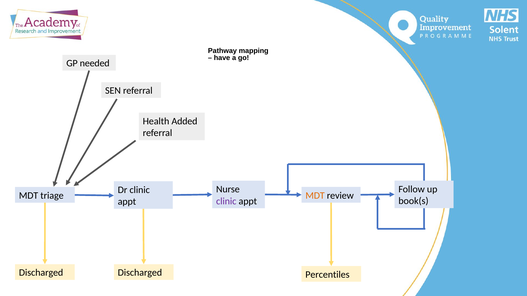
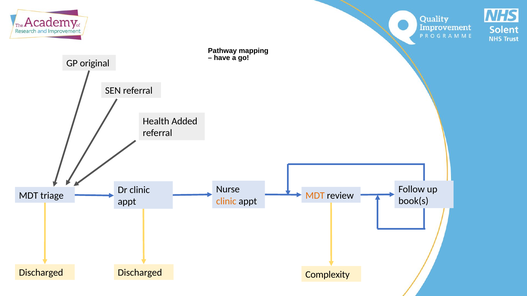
needed: needed -> original
clinic at (226, 201) colour: purple -> orange
Percentiles: Percentiles -> Complexity
